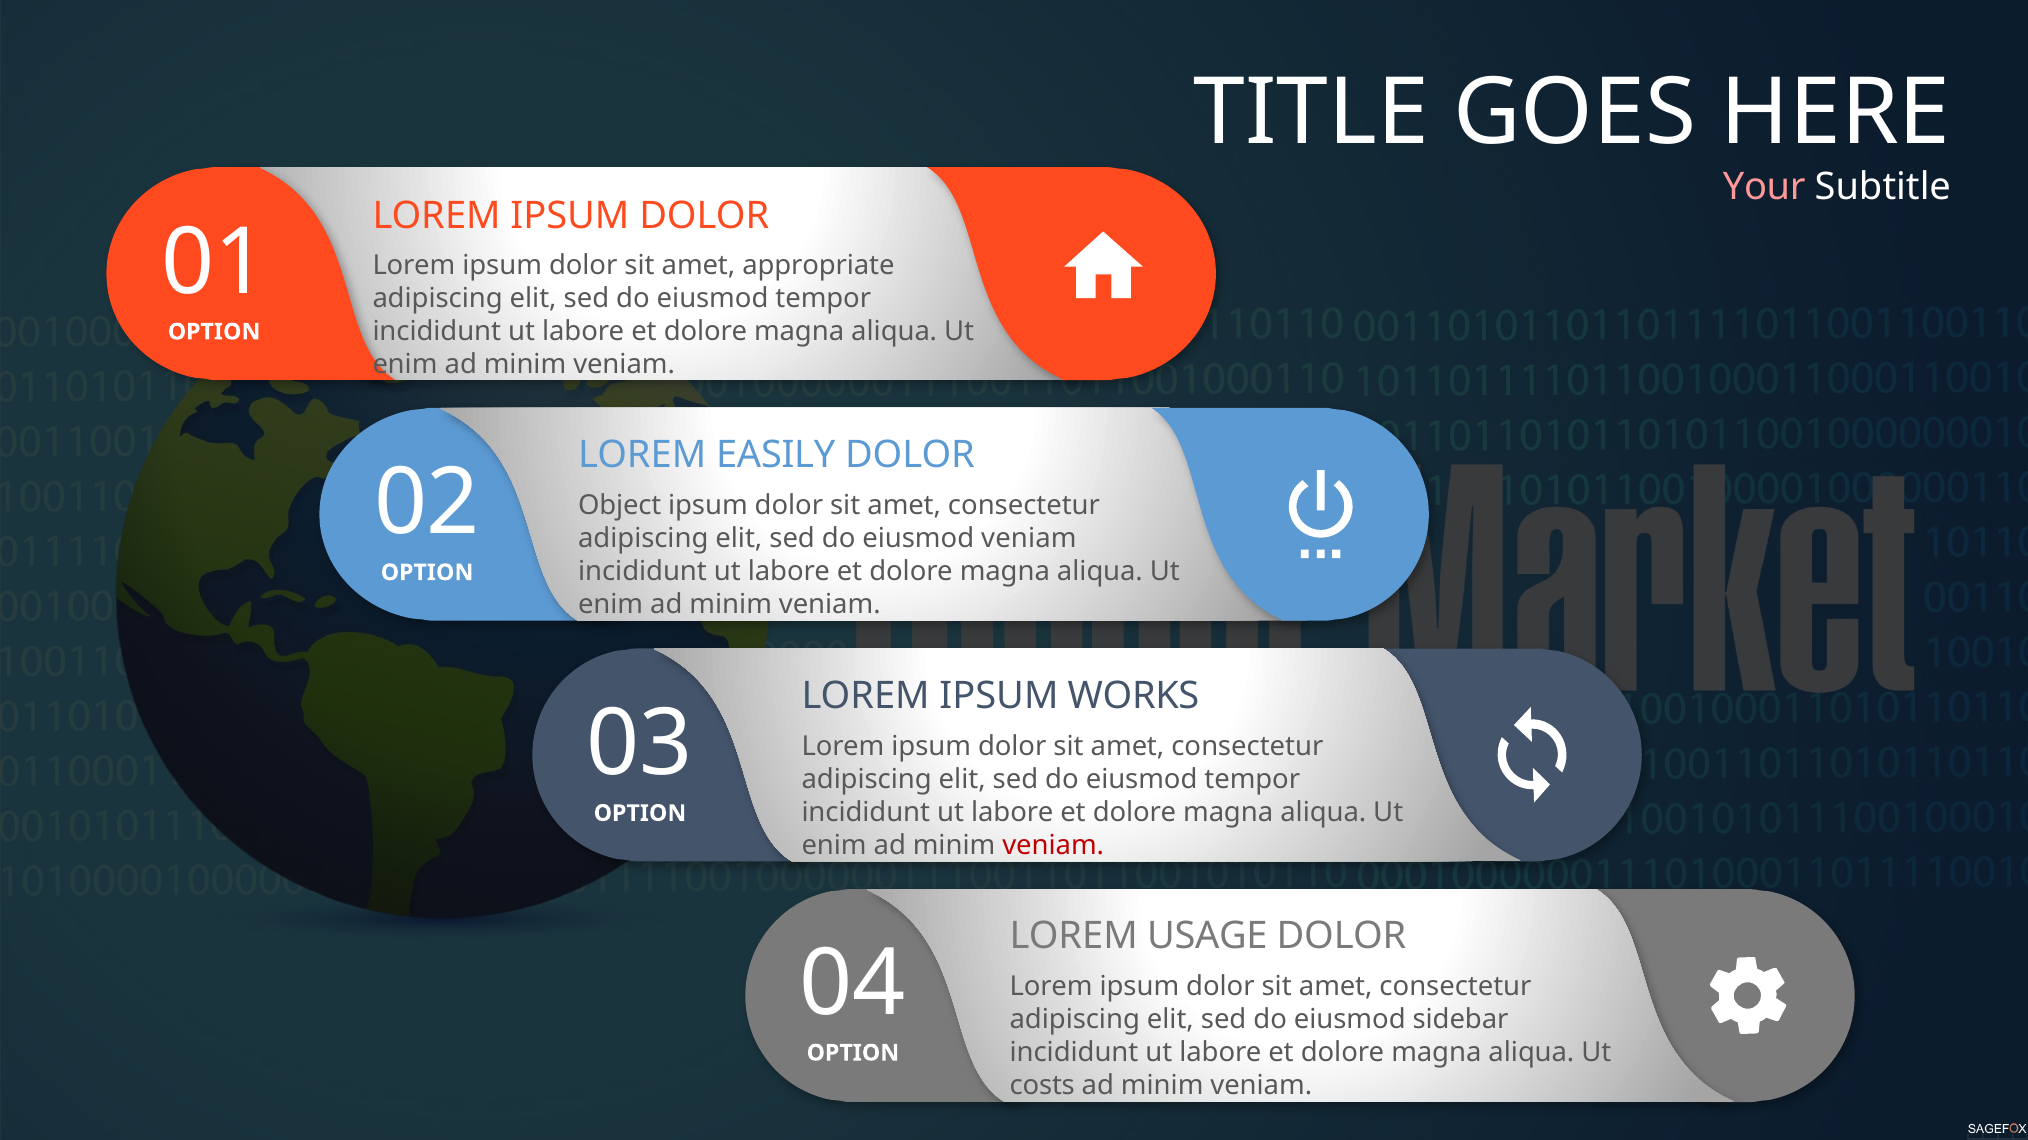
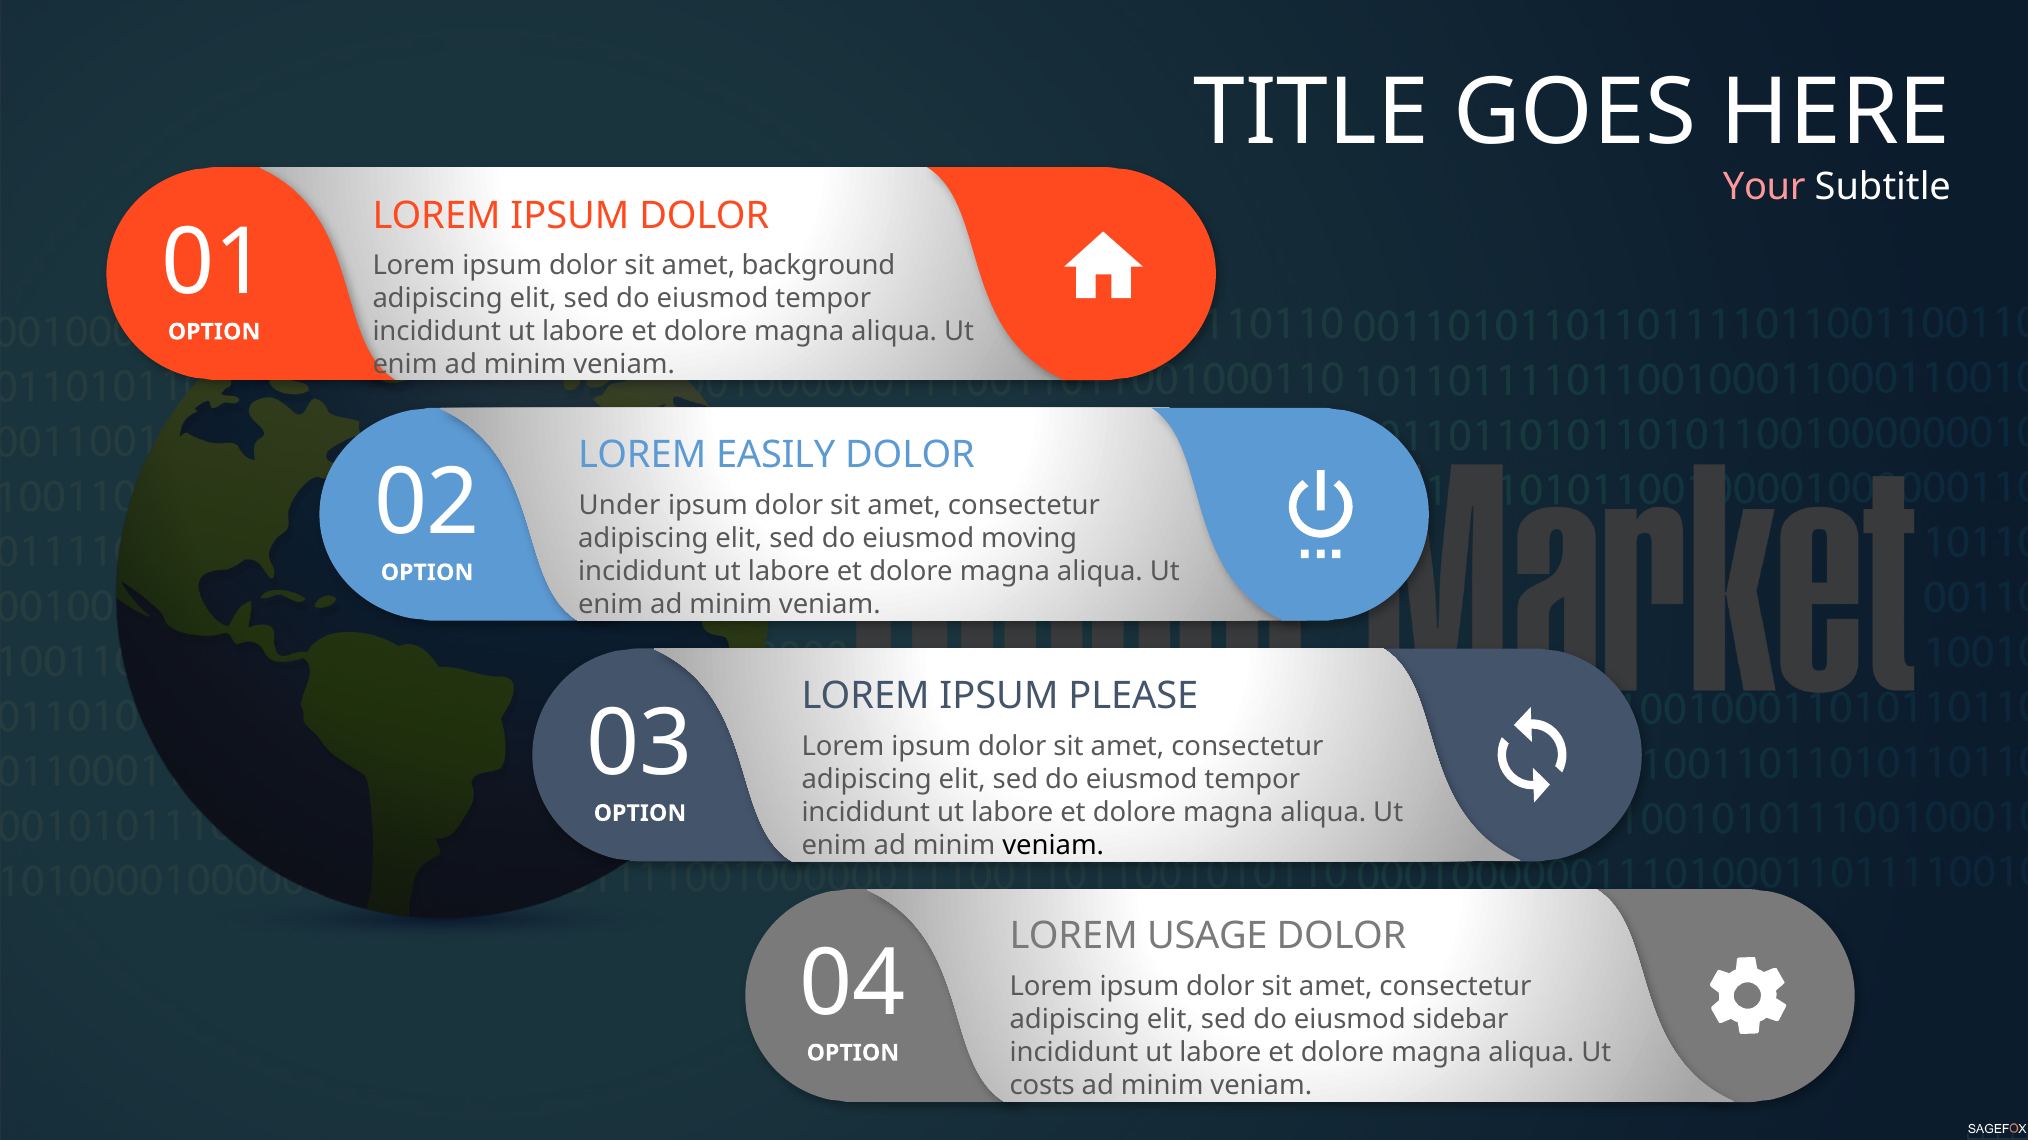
appropriate: appropriate -> background
Object: Object -> Under
eiusmod veniam: veniam -> moving
WORKS: WORKS -> PLEASE
veniam at (1053, 846) colour: red -> black
